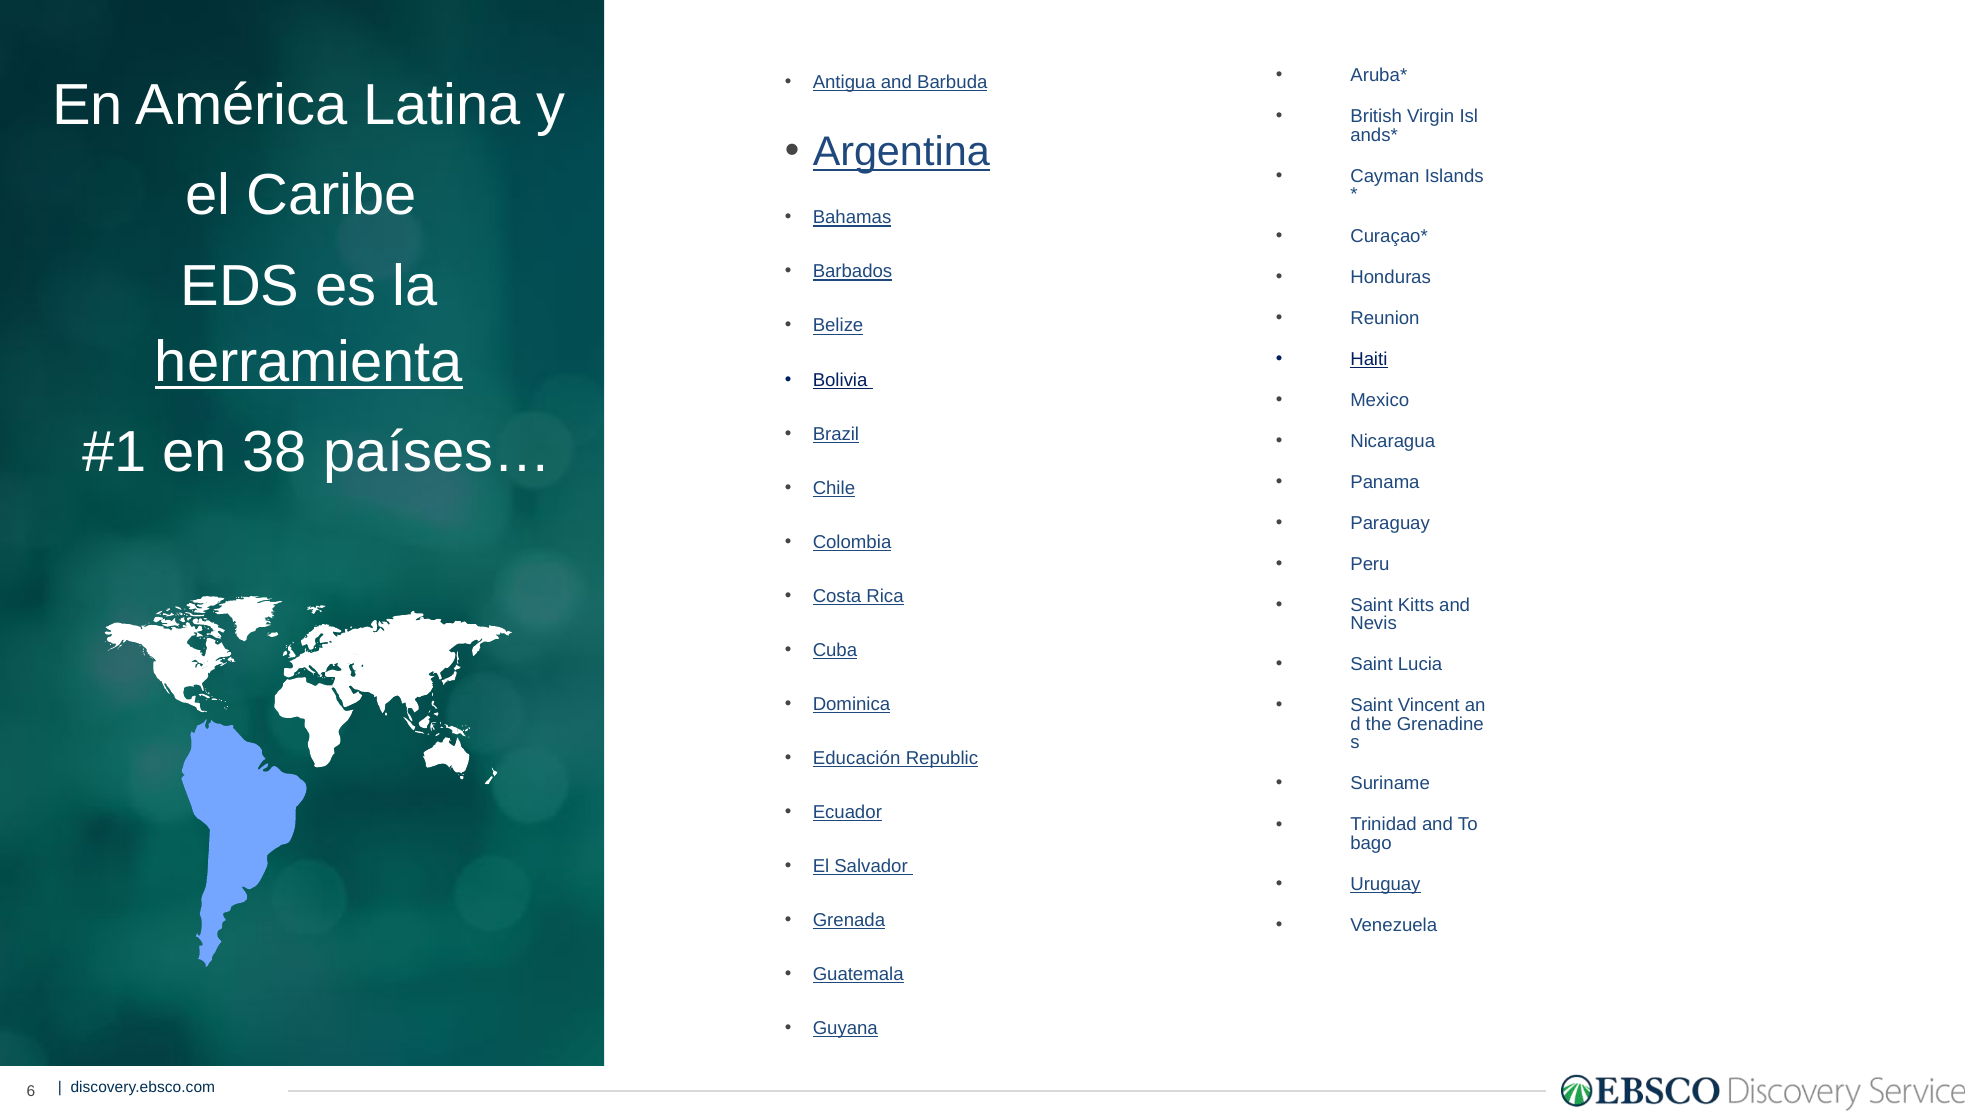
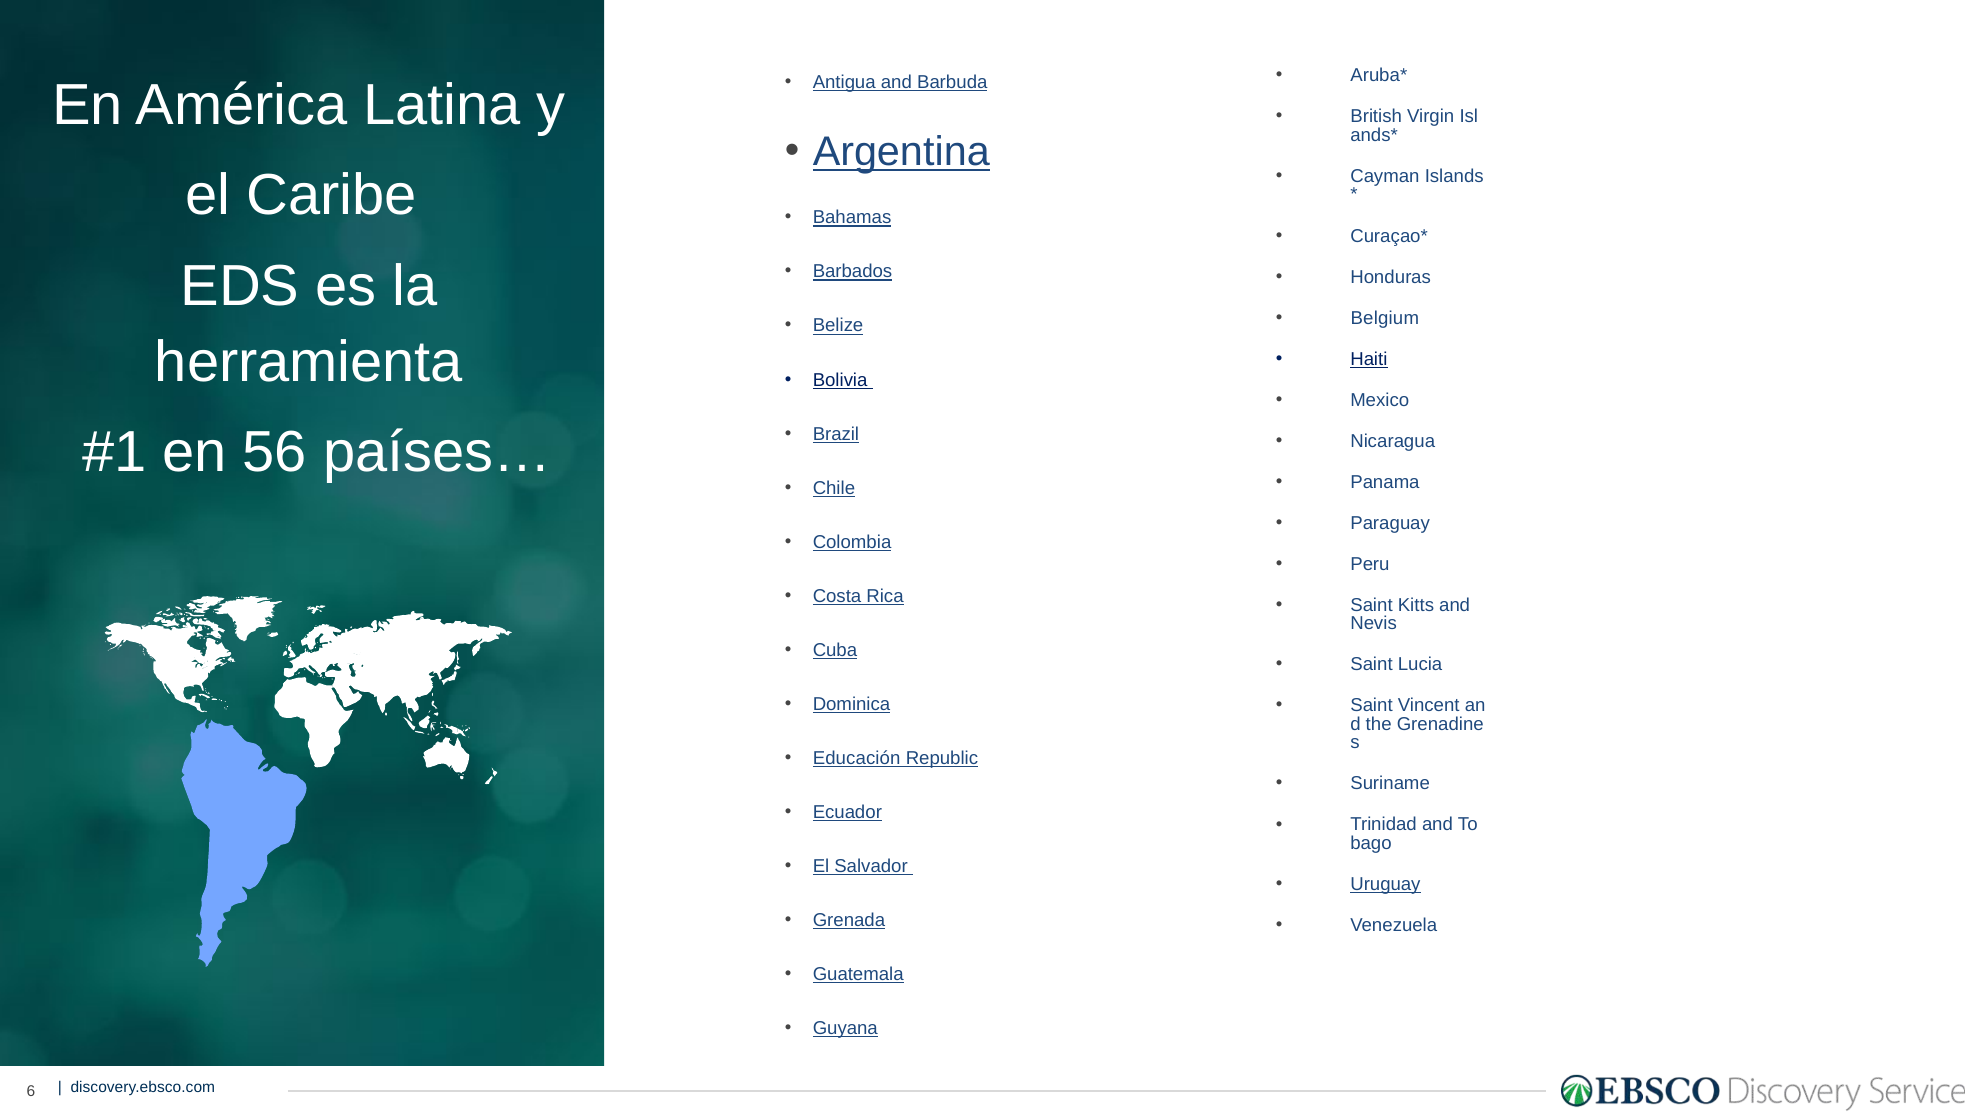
Reunion: Reunion -> Belgium
herramienta underline: present -> none
38: 38 -> 56
